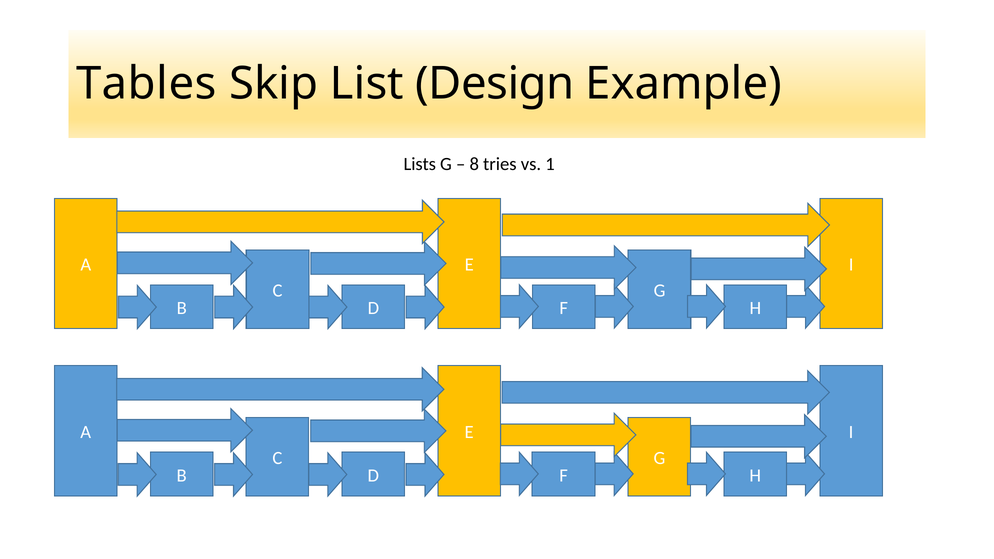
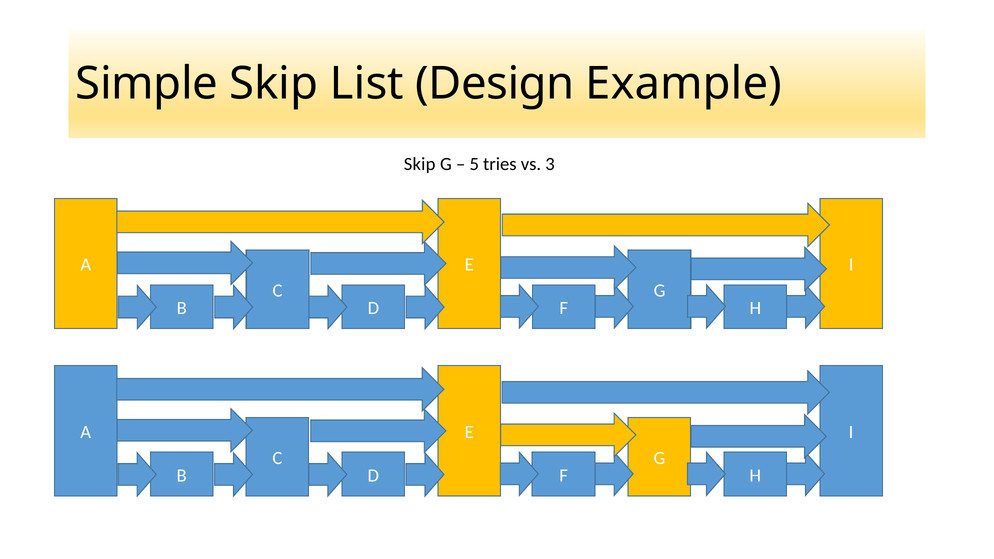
Tables: Tables -> Simple
Lists at (420, 164): Lists -> Skip
8: 8 -> 5
1: 1 -> 3
